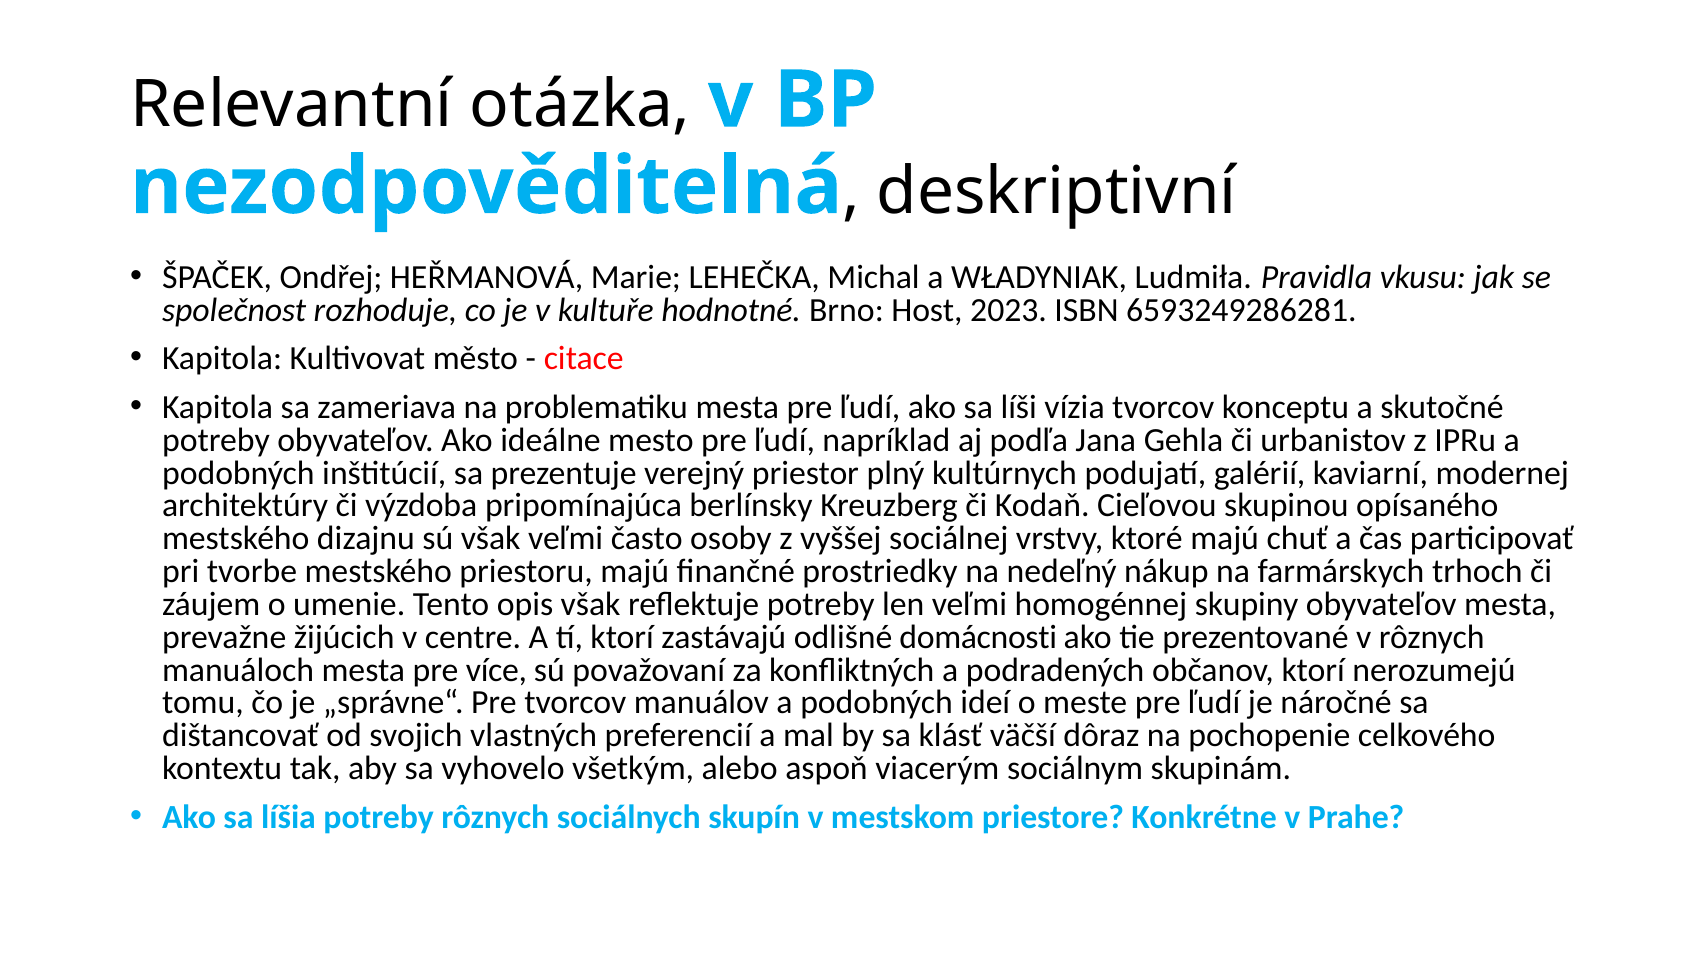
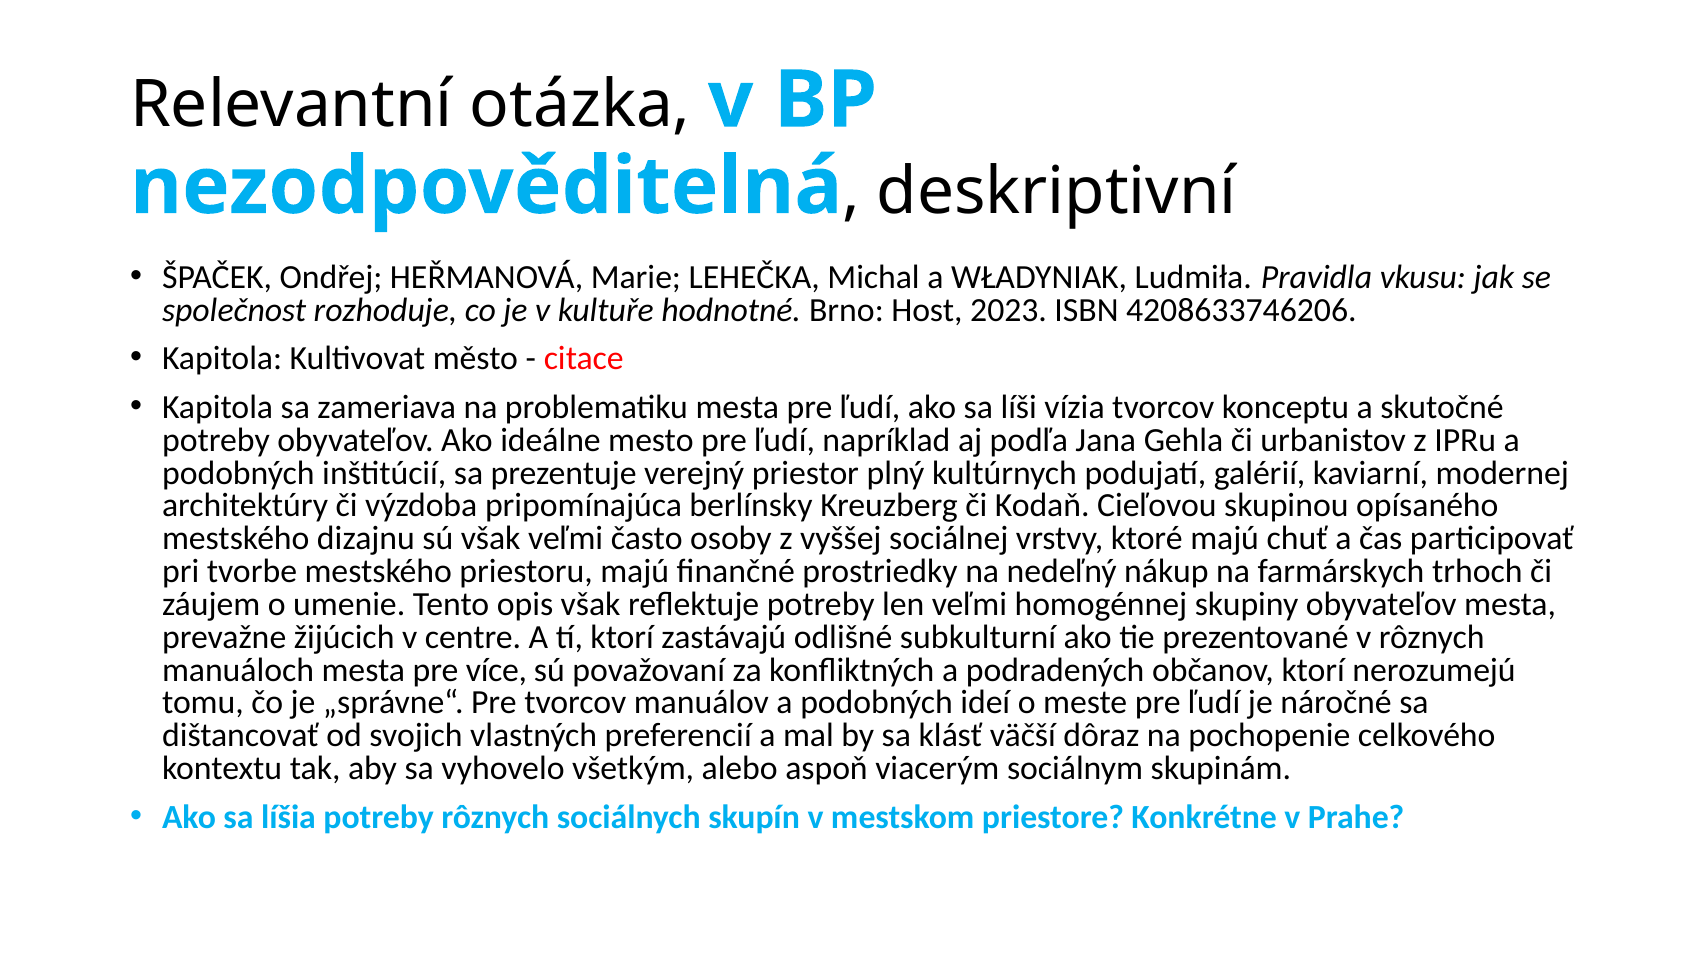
6593249286281: 6593249286281 -> 4208633746206
domácnosti: domácnosti -> subkulturní
